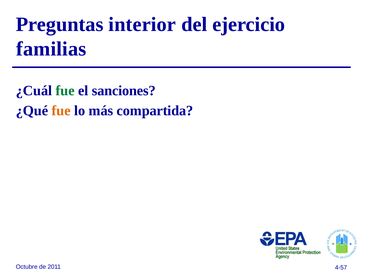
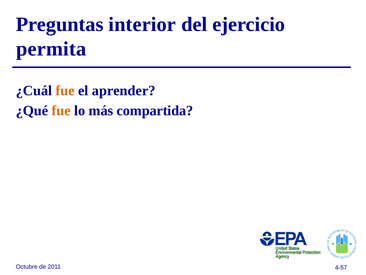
familias: familias -> permita
fue at (65, 91) colour: green -> orange
sanciones: sanciones -> aprender
